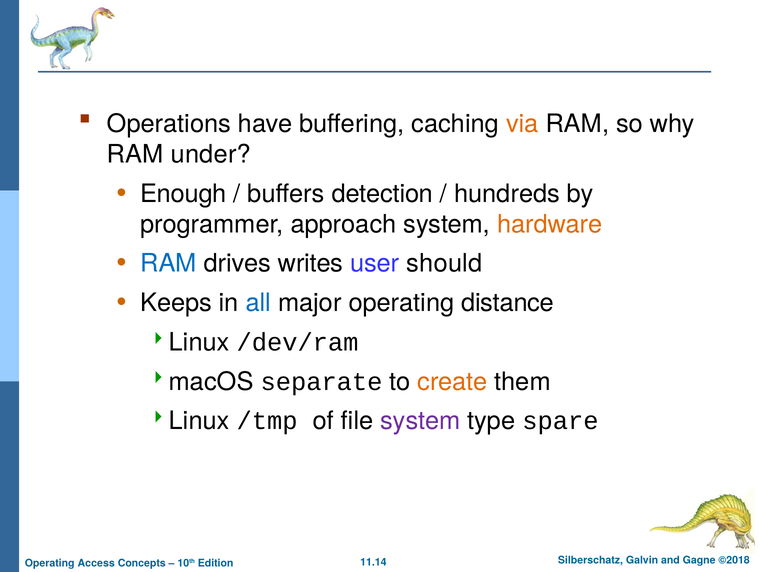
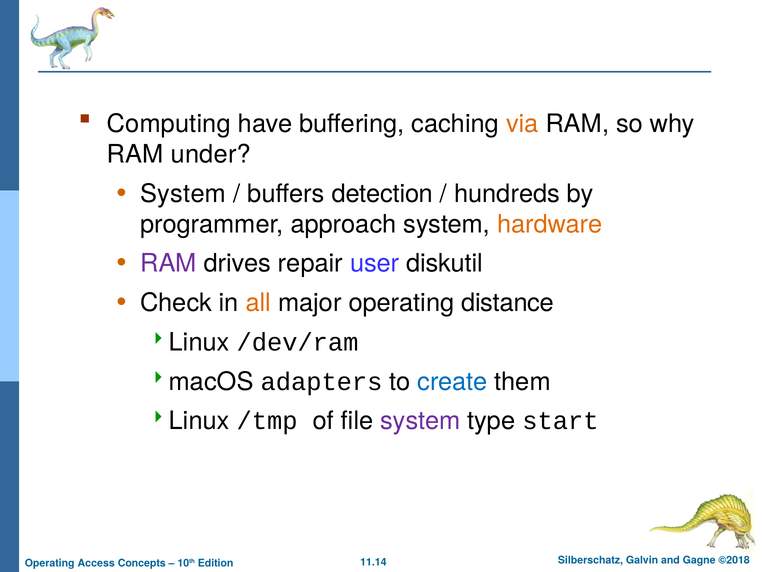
Operations: Operations -> Computing
Enough at (183, 193): Enough -> System
RAM at (168, 263) colour: blue -> purple
writes: writes -> repair
should: should -> diskutil
Keeps: Keeps -> Check
all colour: blue -> orange
separate: separate -> adapters
create colour: orange -> blue
spare: spare -> start
